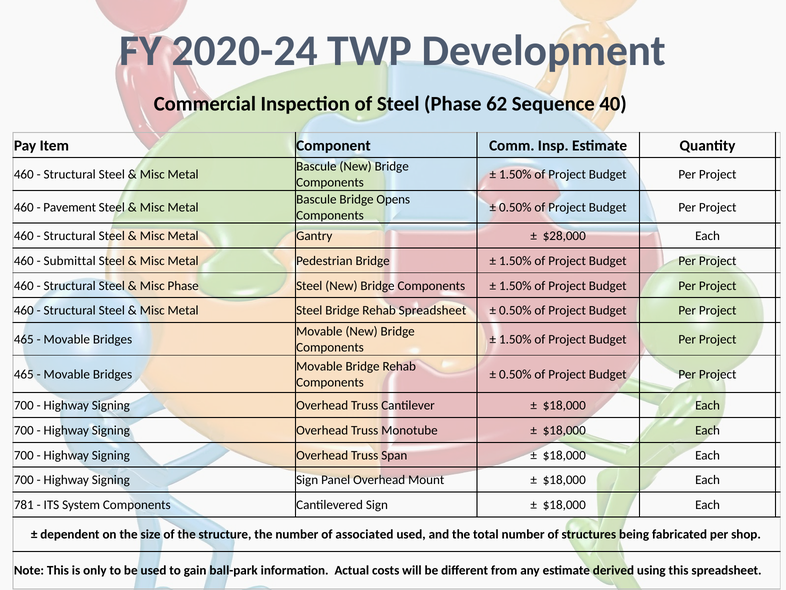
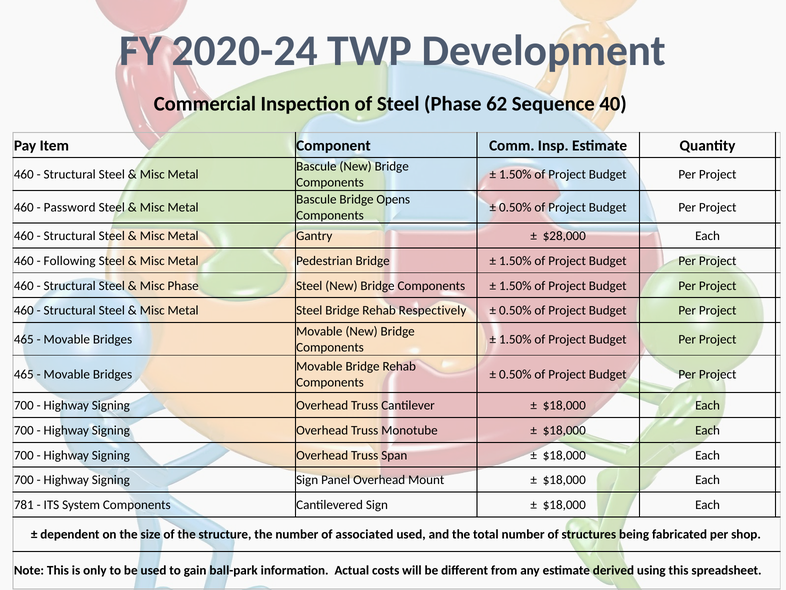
Pavement: Pavement -> Password
Submittal: Submittal -> Following
Rehab Spreadsheet: Spreadsheet -> Respectively
